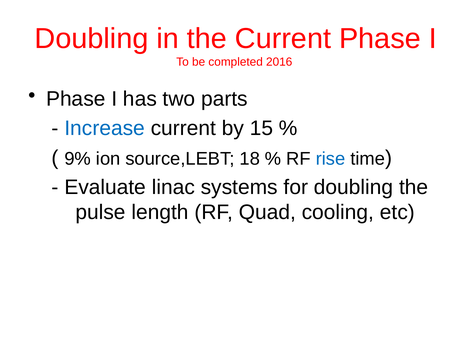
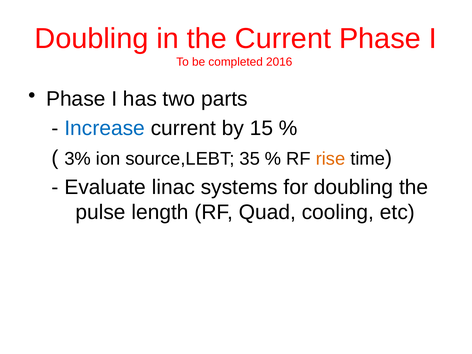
9%: 9% -> 3%
18: 18 -> 35
rise colour: blue -> orange
